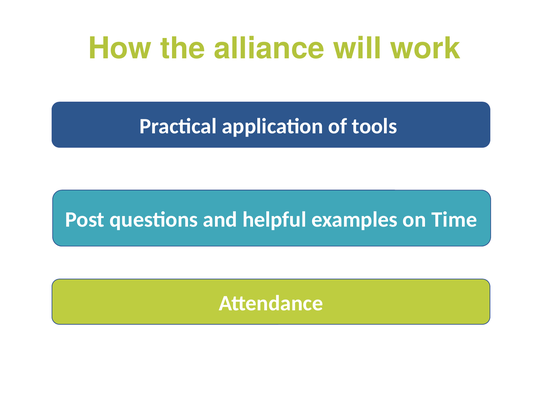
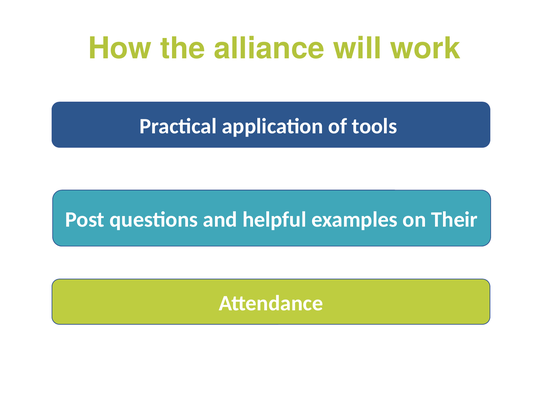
Time: Time -> Their
